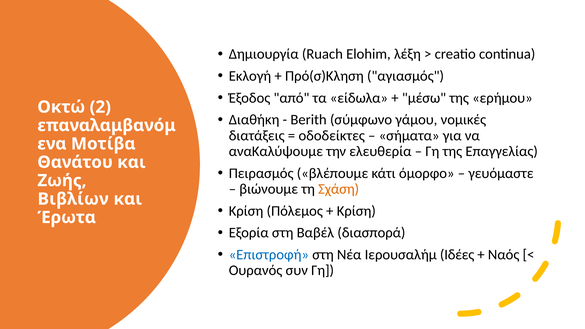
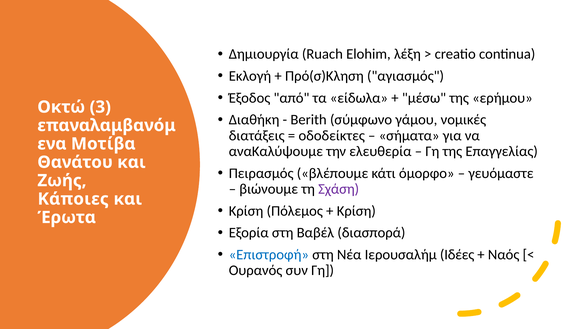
2: 2 -> 3
Σχάση colour: orange -> purple
Βιβλίων: Βιβλίων -> Κάποιες
